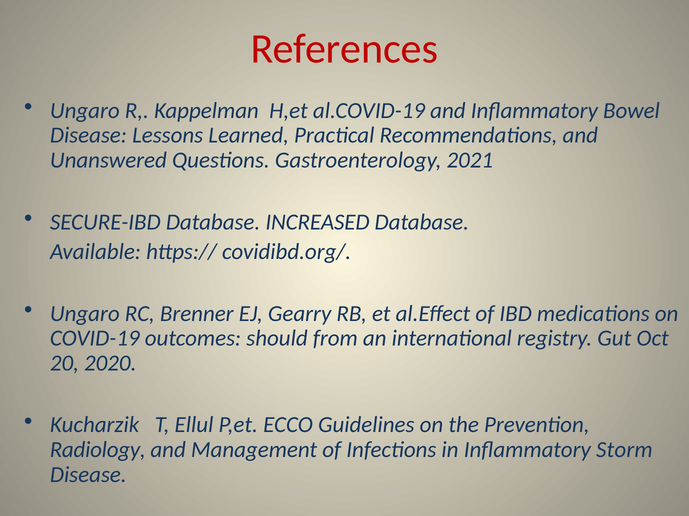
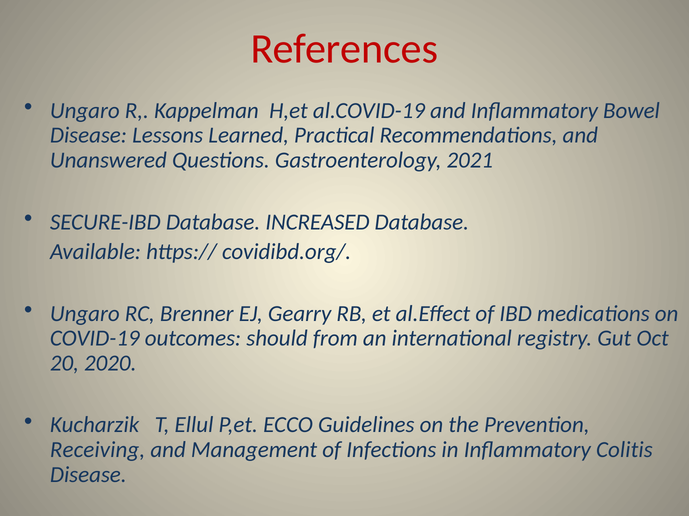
Radiology: Radiology -> Receiving
Storm: Storm -> Colitis
